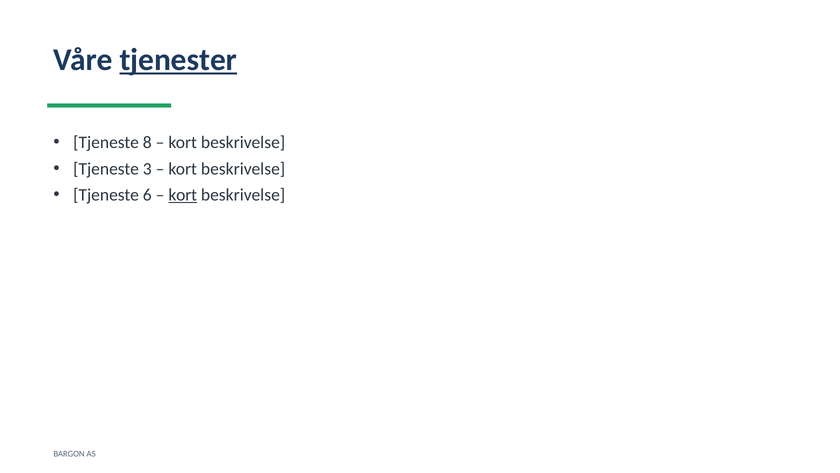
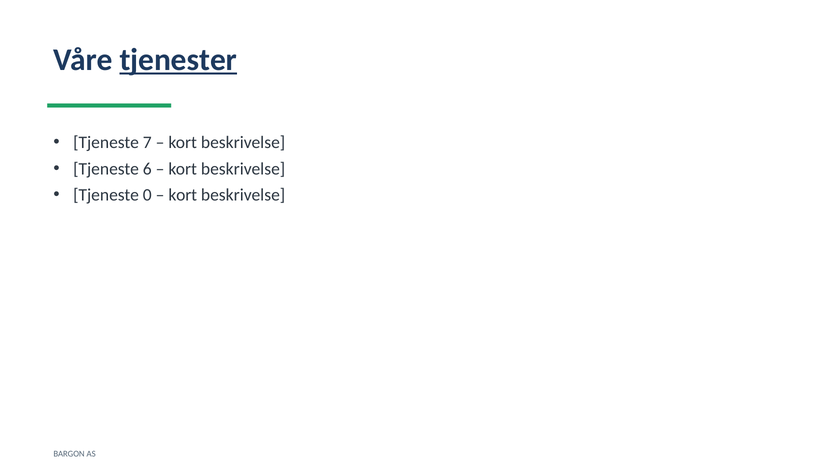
8: 8 -> 7
3: 3 -> 6
6: 6 -> 0
kort at (183, 195) underline: present -> none
